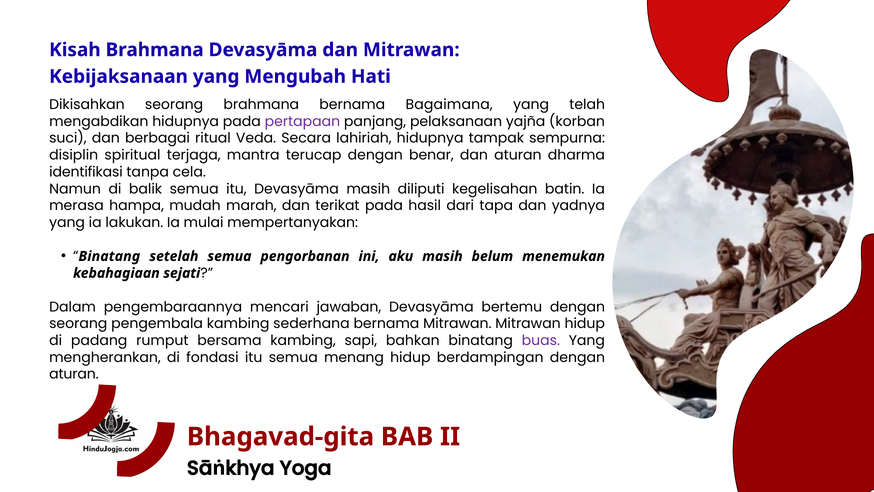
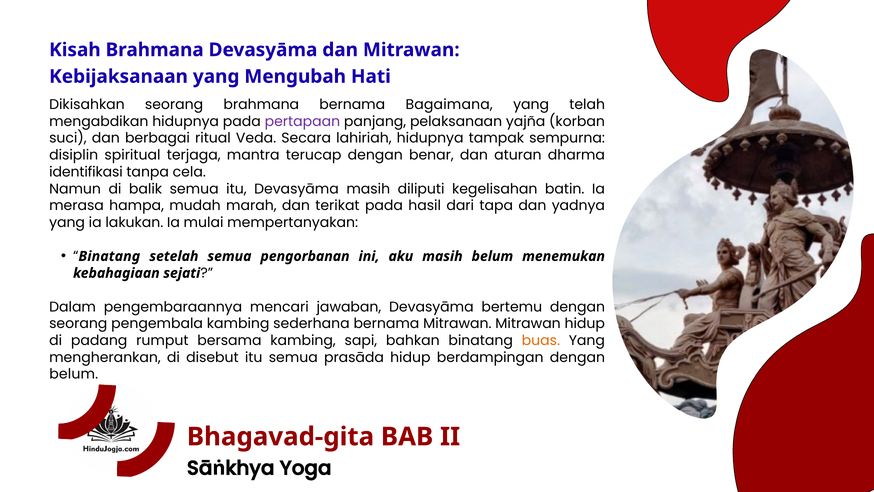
buas colour: purple -> orange
fondasi: fondasi -> disebut
menang: menang -> prasāda
aturan at (74, 374): aturan -> belum
